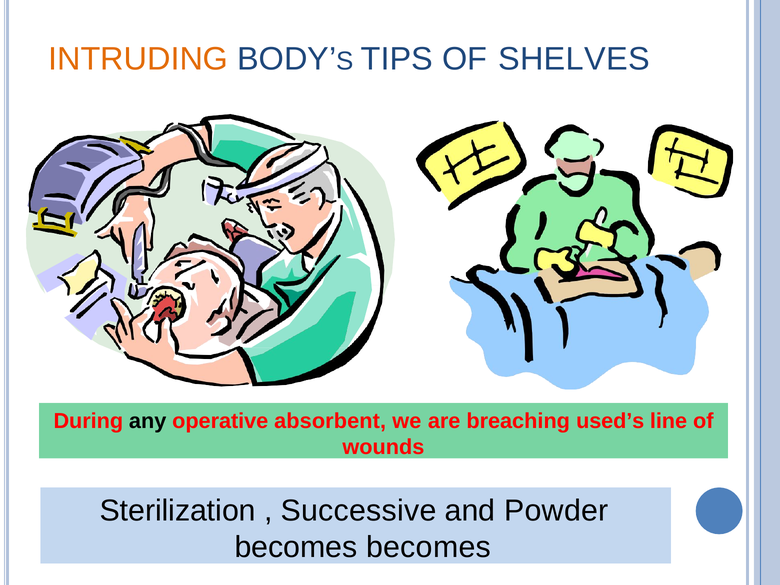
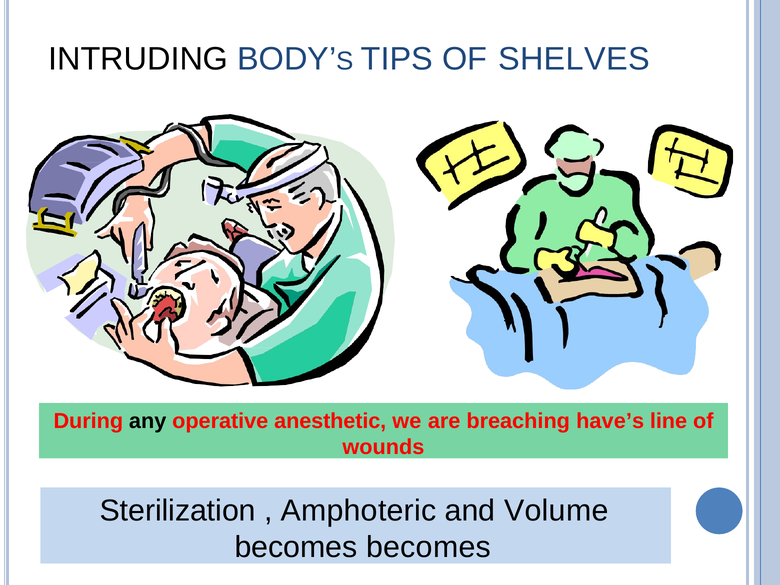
INTRUDING colour: orange -> black
absorbent: absorbent -> anesthetic
used’s: used’s -> have’s
Successive: Successive -> Amphoteric
Powder: Powder -> Volume
